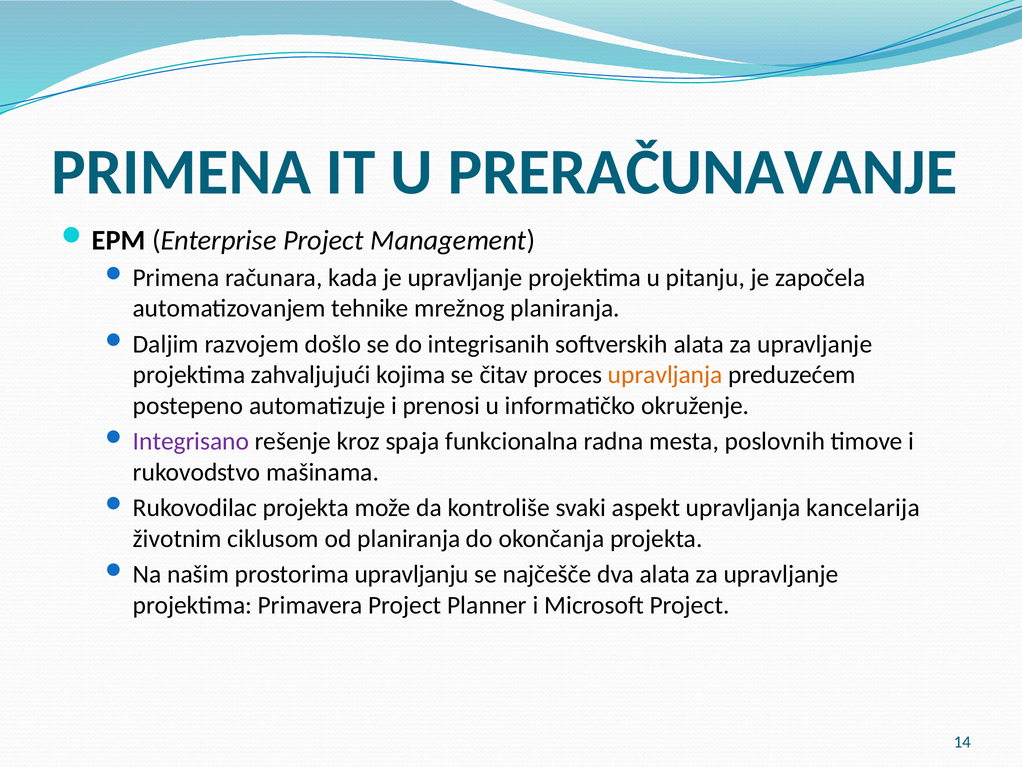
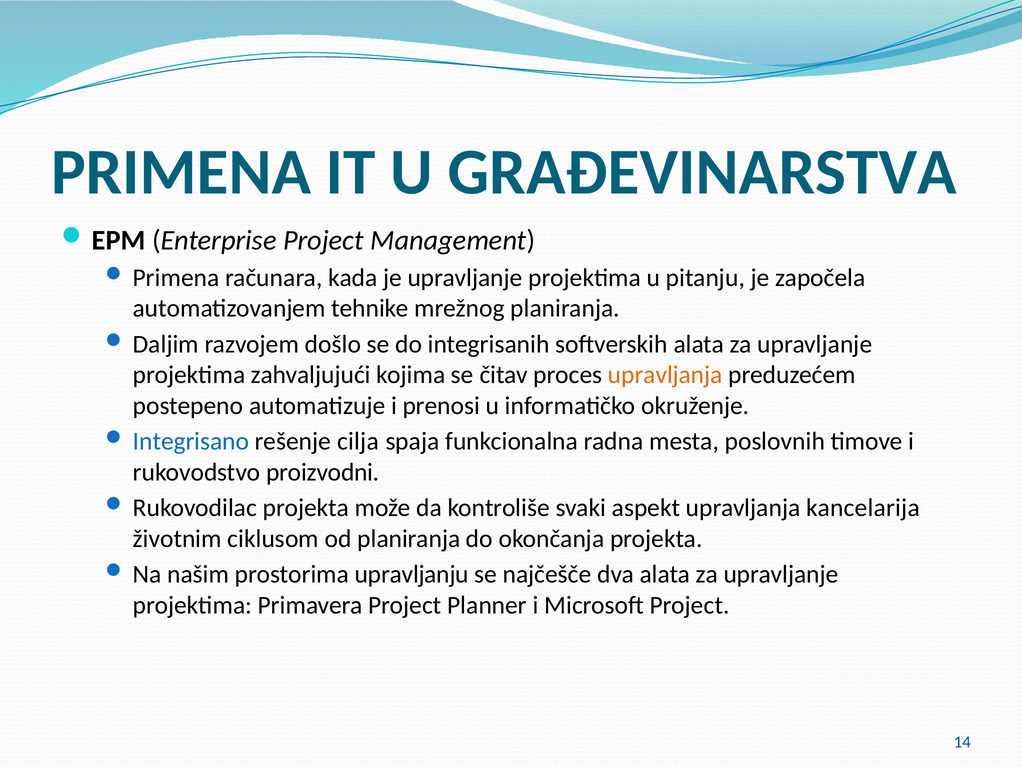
PRERAČUNAVANJE: PRERAČUNAVANJE -> GRAĐEVINARSTVA
Integrisano colour: purple -> blue
kroz: kroz -> cilja
mašinama: mašinama -> proizvodni
